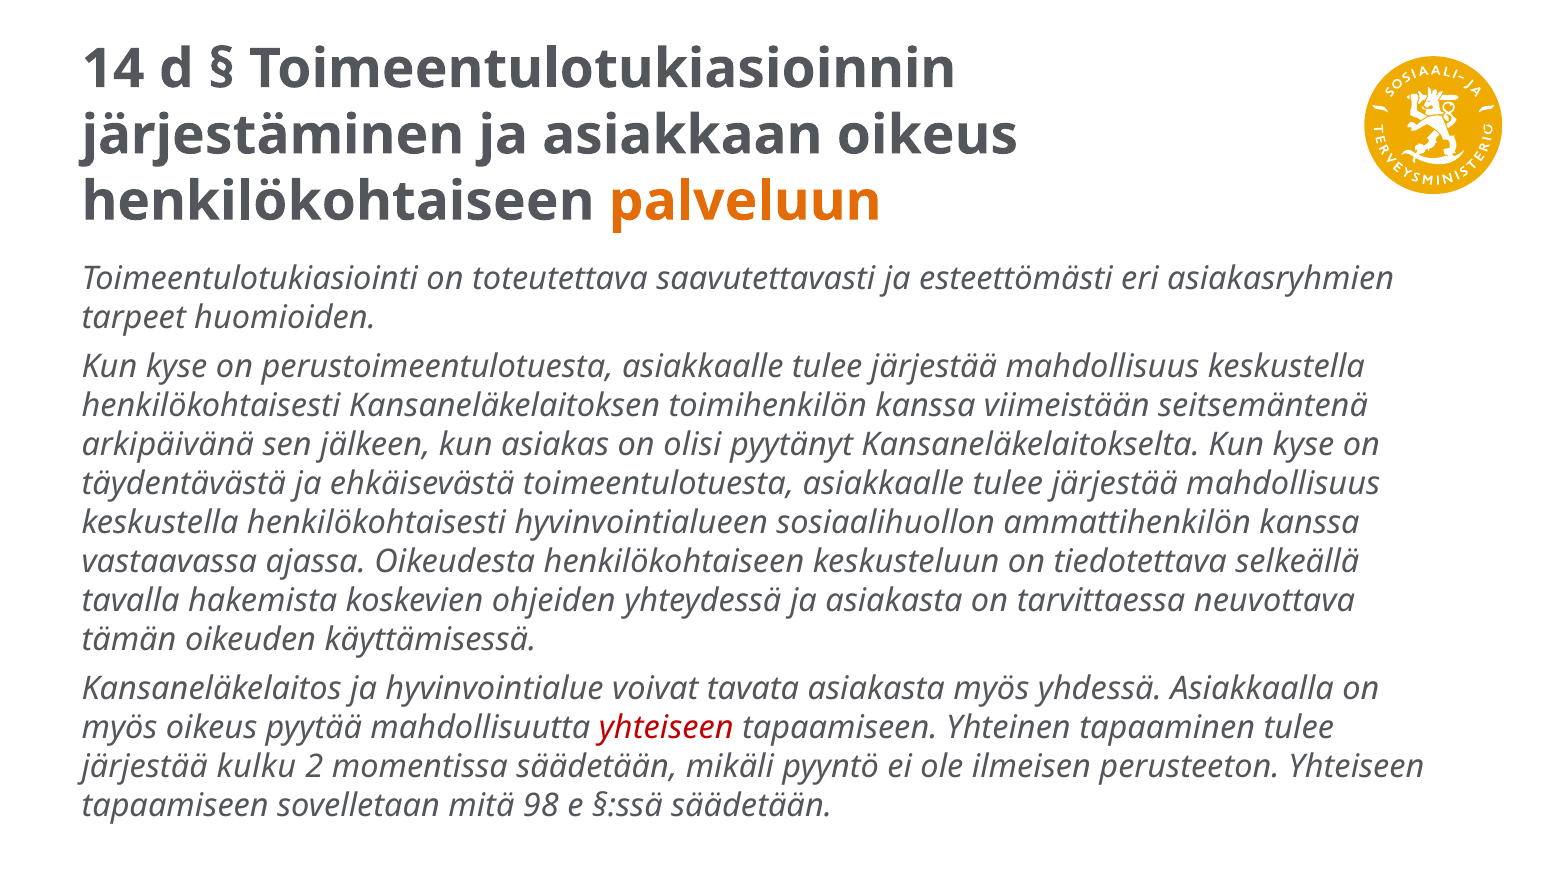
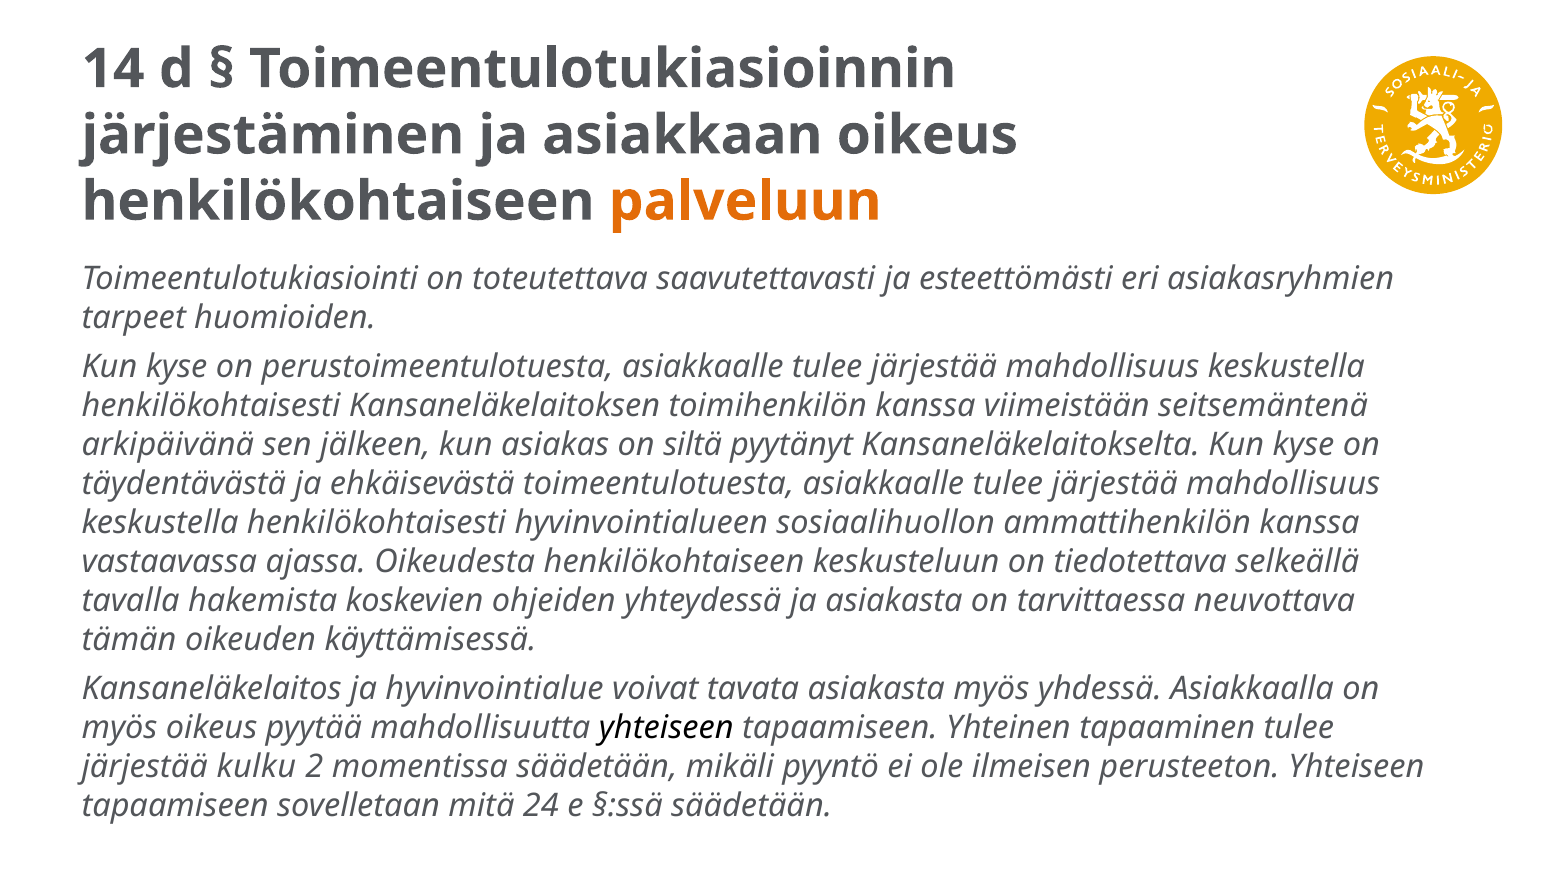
olisi: olisi -> siltä
yhteiseen at (666, 728) colour: red -> black
98: 98 -> 24
